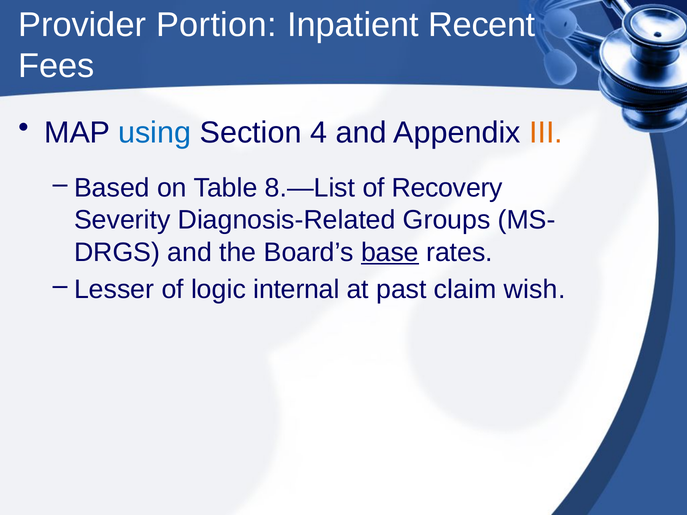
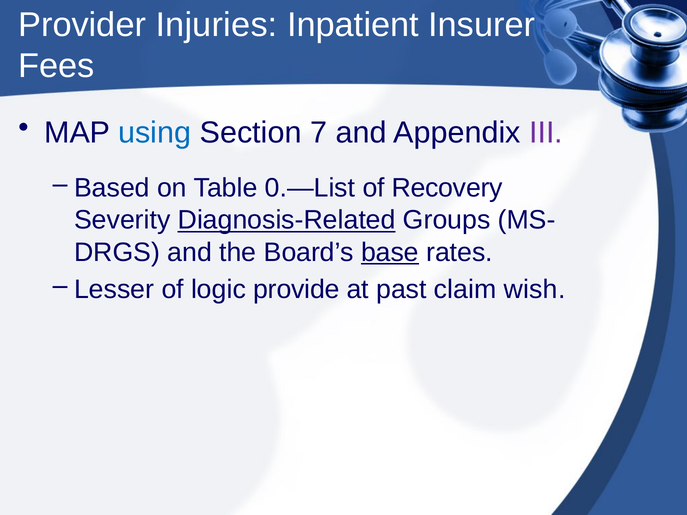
Portion: Portion -> Injuries
Recent: Recent -> Insurer
4: 4 -> 7
III colour: orange -> purple
8.—List: 8.—List -> 0.—List
Diagnosis-Related underline: none -> present
internal: internal -> provide
